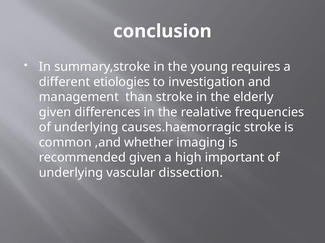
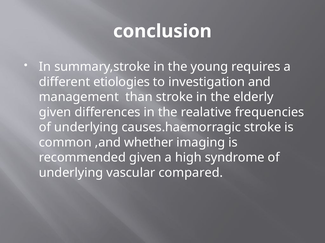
important: important -> syndrome
dissection: dissection -> compared
